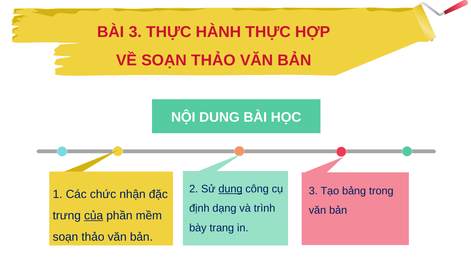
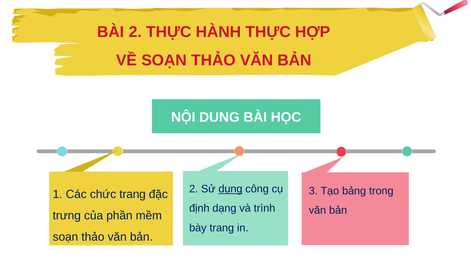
BÀI 3: 3 -> 2
chức nhận: nhận -> trang
của underline: present -> none
